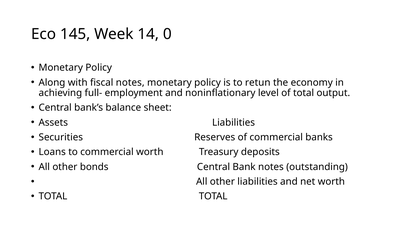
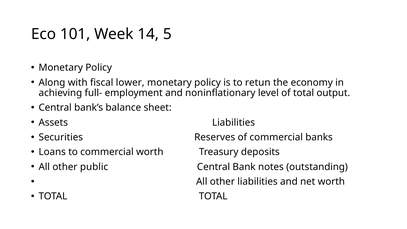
145: 145 -> 101
0: 0 -> 5
fiscal notes: notes -> lower
bonds: bonds -> public
